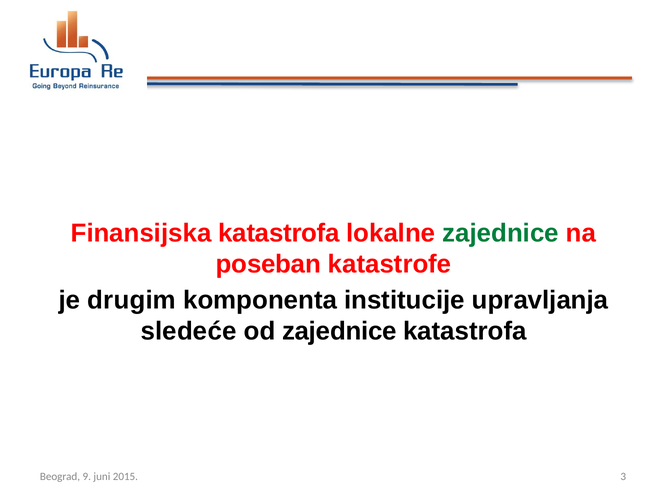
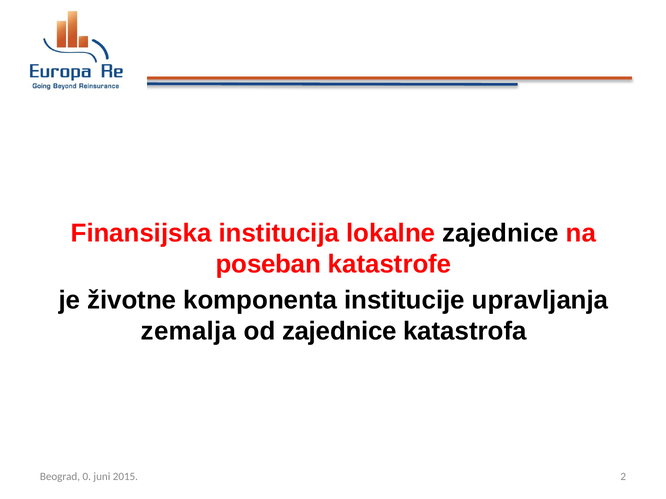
Finansijska katastrofa: katastrofa -> institucija
zajednice at (501, 233) colour: green -> black
drugim: drugim -> životne
sledeće: sledeće -> zemalja
9: 9 -> 0
3: 3 -> 2
